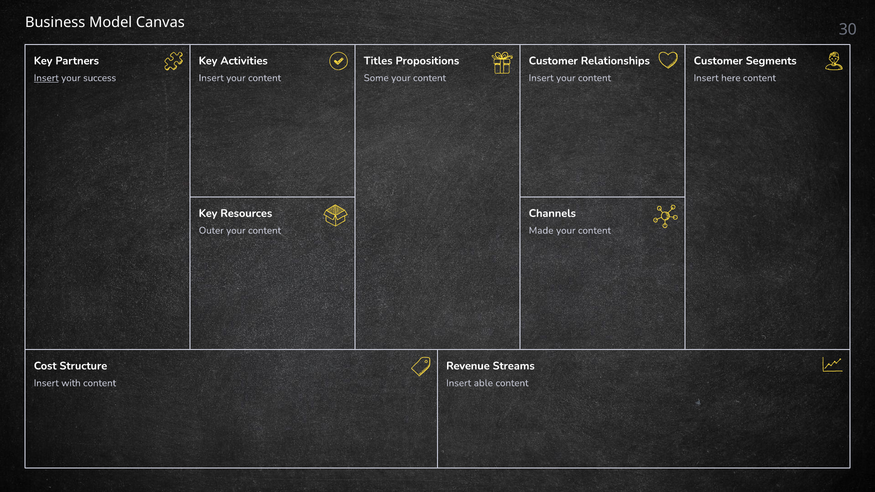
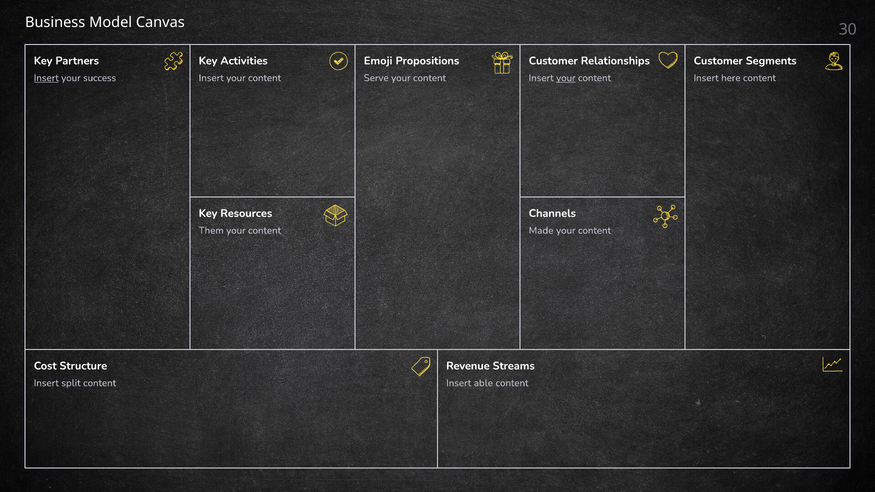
Titles: Titles -> Emoji
Some: Some -> Serve
your at (566, 78) underline: none -> present
Outer: Outer -> Them
with: with -> split
